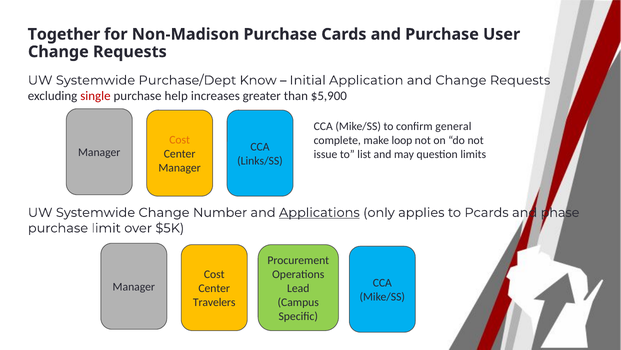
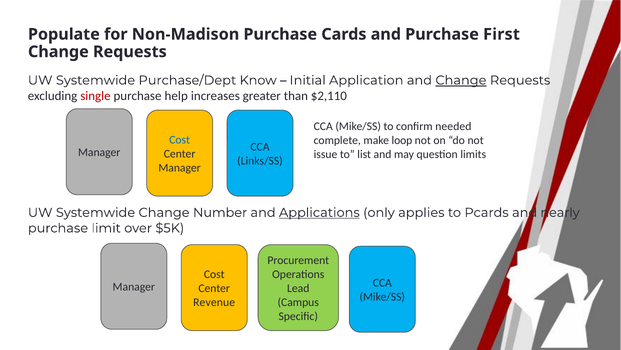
Together: Together -> Populate
User: User -> First
Change at (461, 80) underline: none -> present
$5,900: $5,900 -> $2,110
general: general -> needed
Cost at (180, 140) colour: orange -> blue
phase: phase -> nearly
Travelers: Travelers -> Revenue
